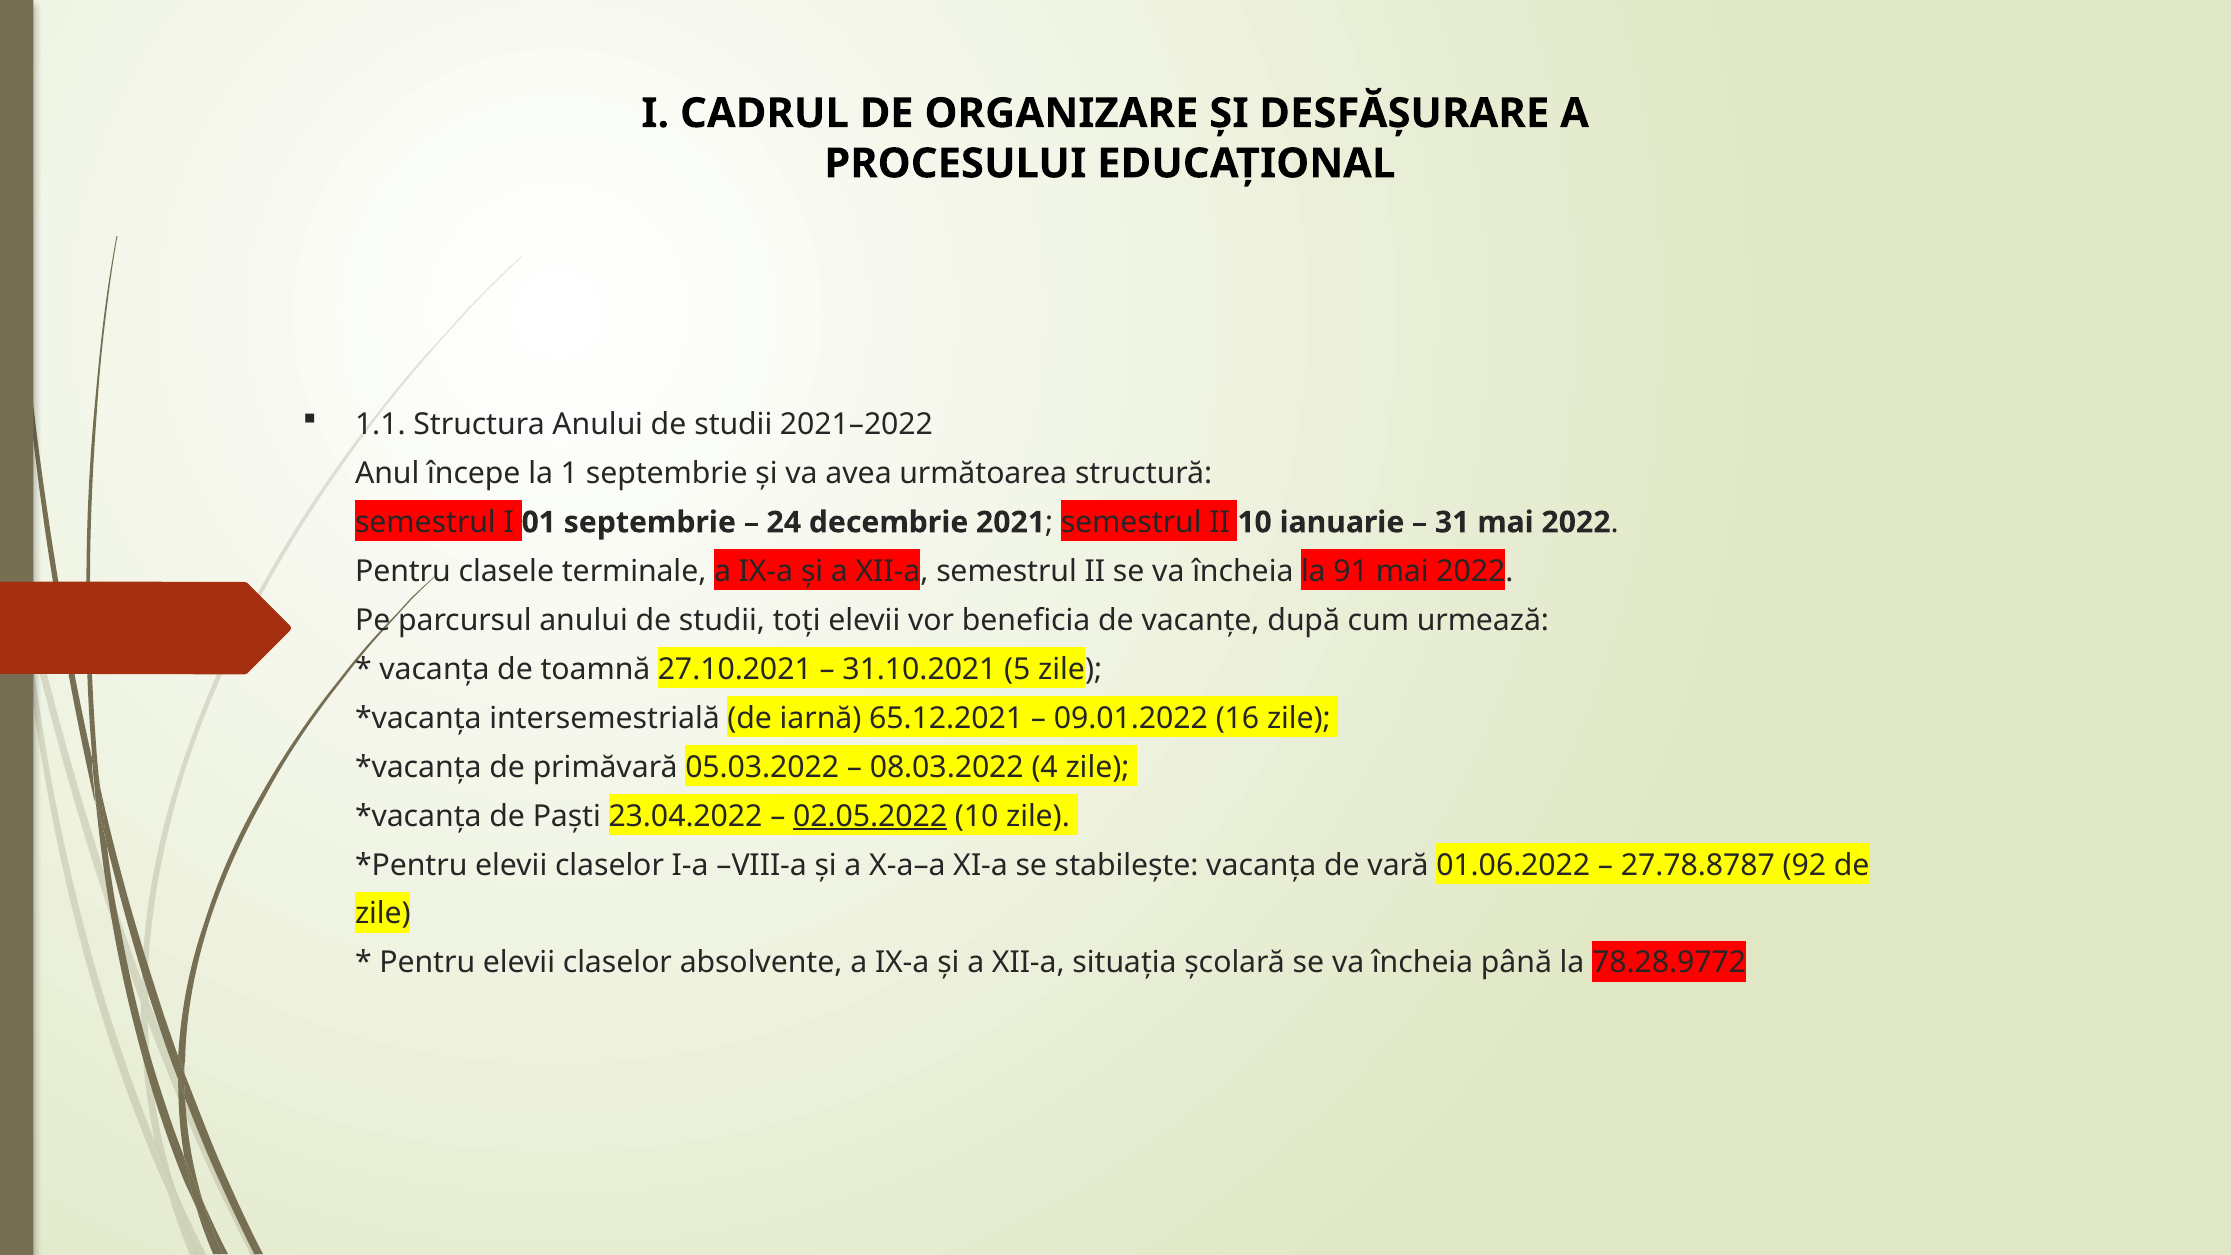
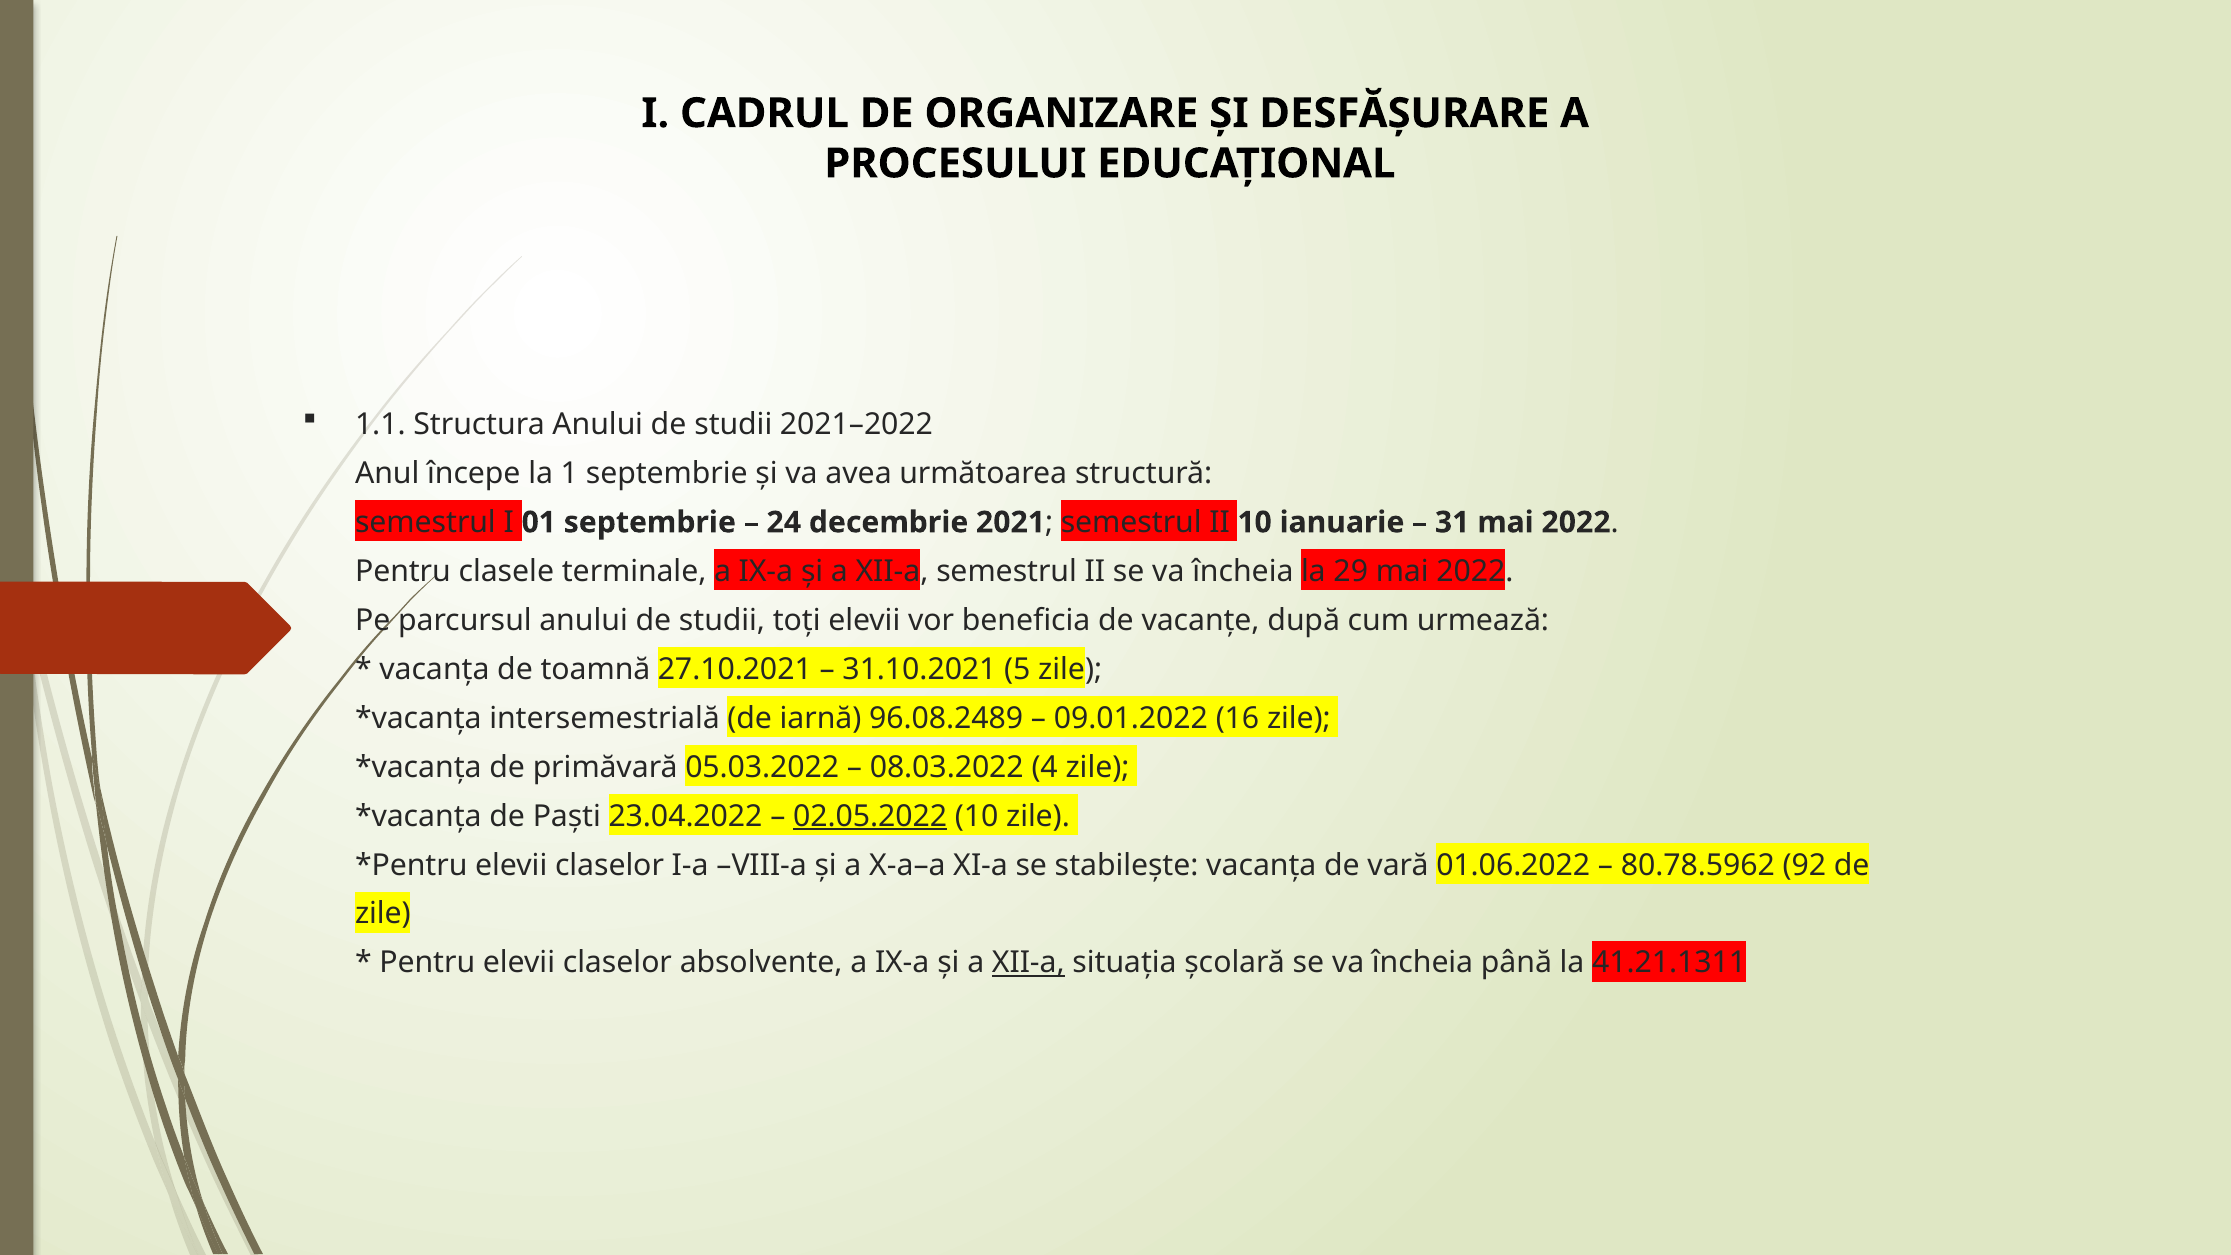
91: 91 -> 29
65.12.2021: 65.12.2021 -> 96.08.2489
27.78.8787: 27.78.8787 -> 80.78.5962
XII-a at (1028, 963) underline: none -> present
78.28.9772: 78.28.9772 -> 41.21.1311
